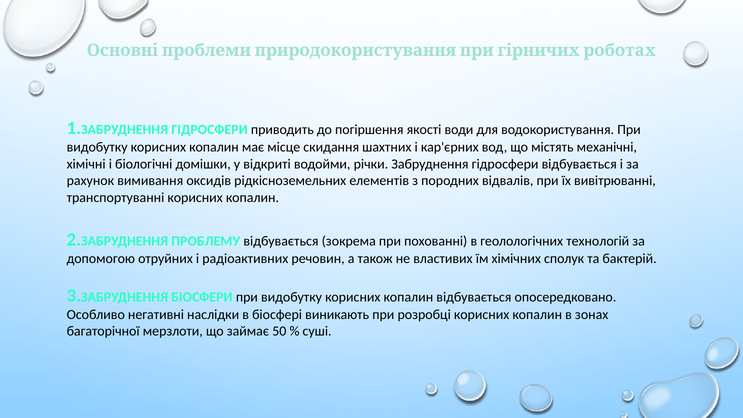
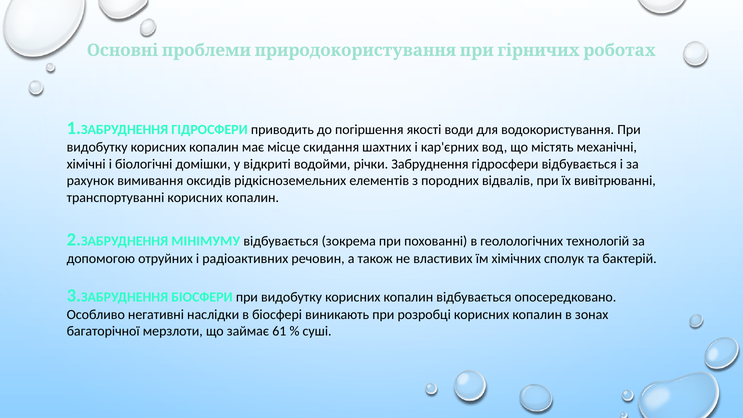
ПРОБЛЕМУ: ПРОБЛЕМУ -> МІНІМУМУ
50: 50 -> 61
